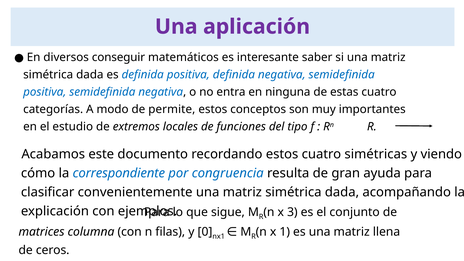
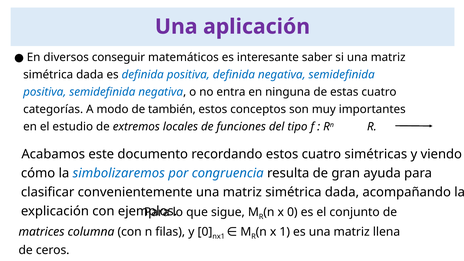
permite: permite -> también
correspondiente: correspondiente -> simbolizaremos
x 3: 3 -> 0
